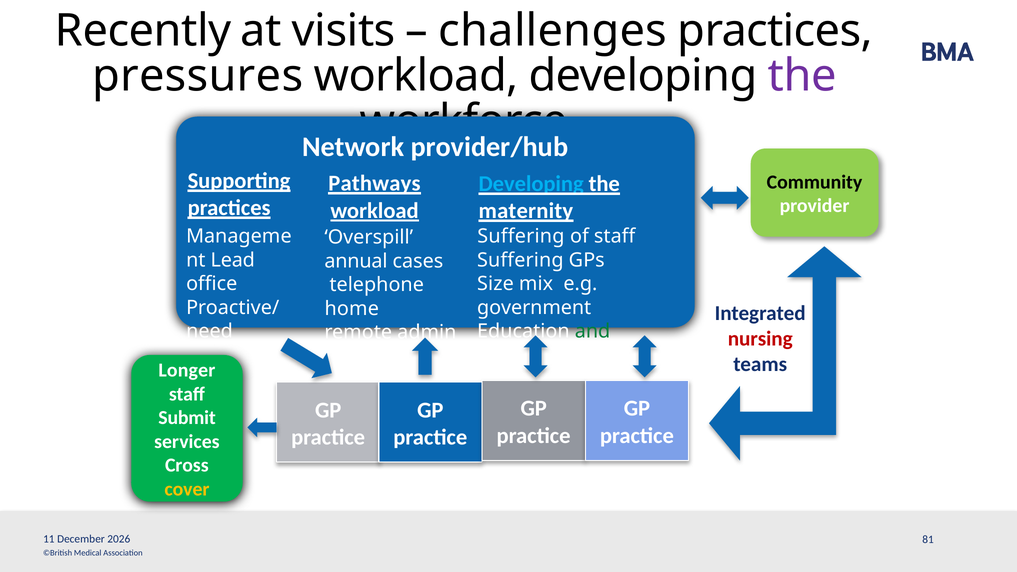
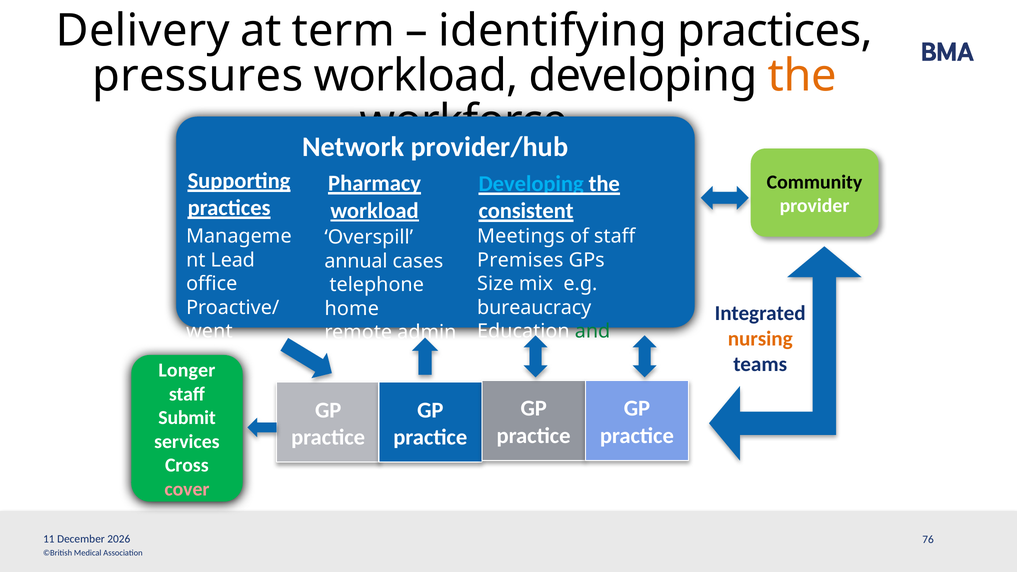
Recently: Recently -> Delivery
visits: visits -> term
challenges: challenges -> identifying
the at (802, 76) colour: purple -> orange
Pathways: Pathways -> Pharmacy
maternity: maternity -> consistent
Suffering at (521, 236): Suffering -> Meetings
Suffering at (520, 260): Suffering -> Premises
government: government -> bureaucracy
need: need -> went
nursing colour: red -> orange
cover colour: yellow -> pink
81: 81 -> 76
